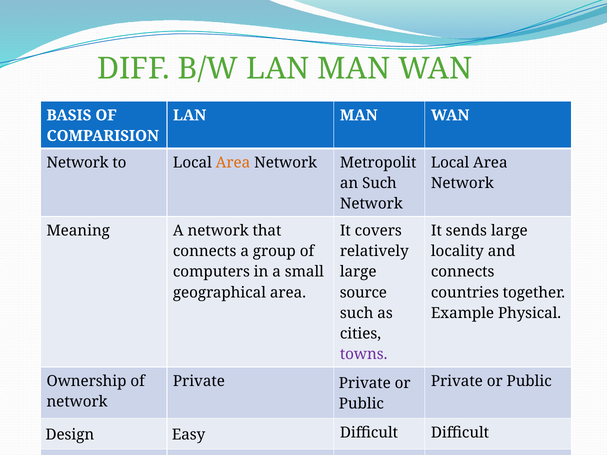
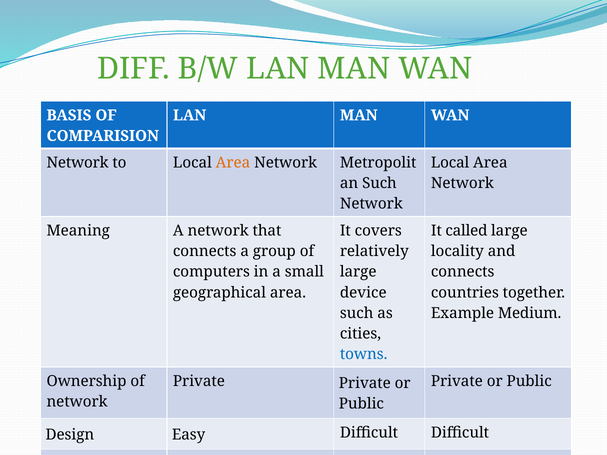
sends: sends -> called
source: source -> device
Physical: Physical -> Medium
towns colour: purple -> blue
